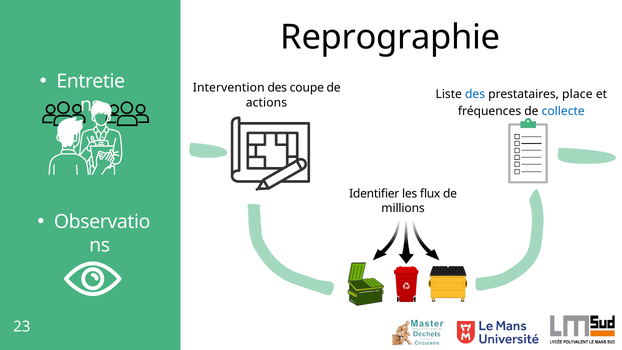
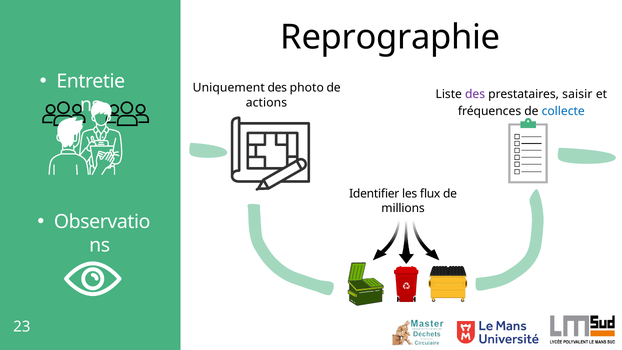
Intervention: Intervention -> Uniquement
coupe: coupe -> photo
des at (475, 94) colour: blue -> purple
place: place -> saisir
